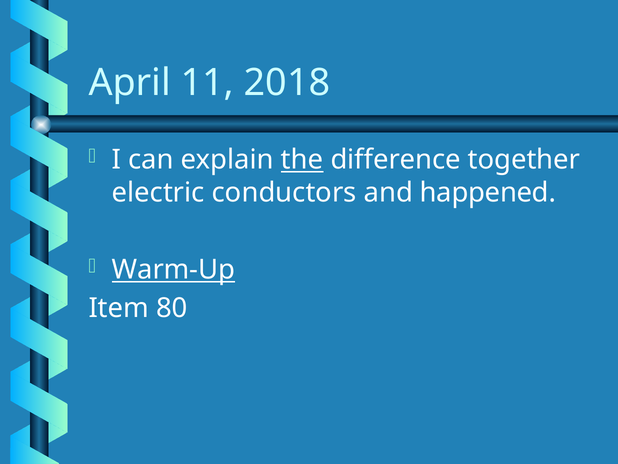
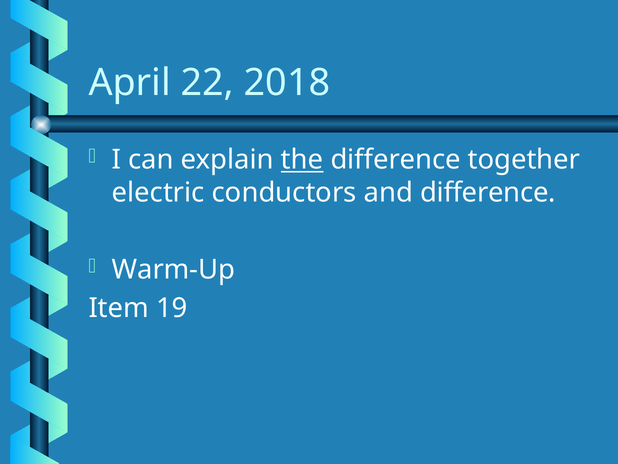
11: 11 -> 22
and happened: happened -> difference
Warm-Up underline: present -> none
80: 80 -> 19
